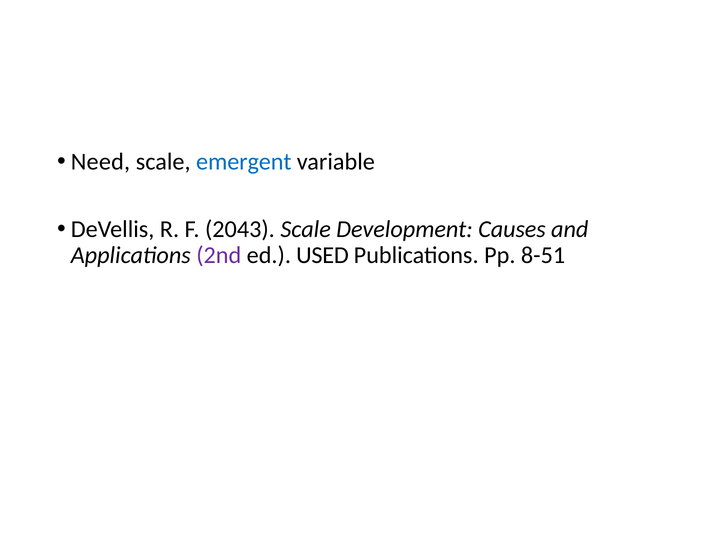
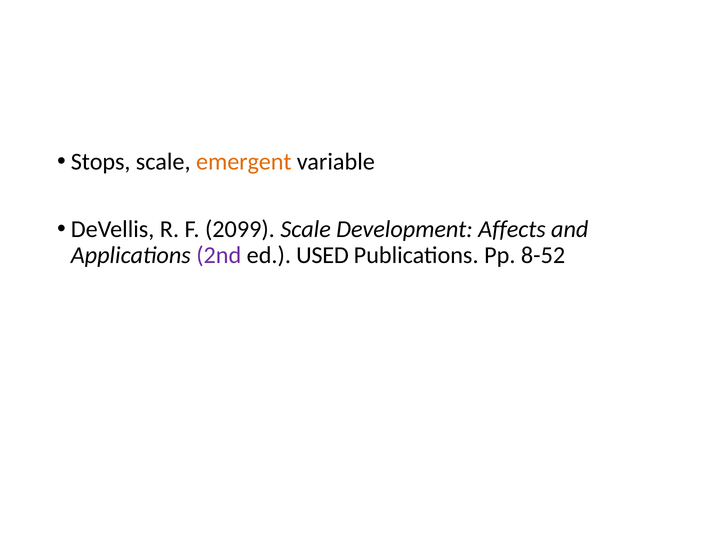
Need: Need -> Stops
emergent colour: blue -> orange
2043: 2043 -> 2099
Causes: Causes -> Affects
8-51: 8-51 -> 8-52
